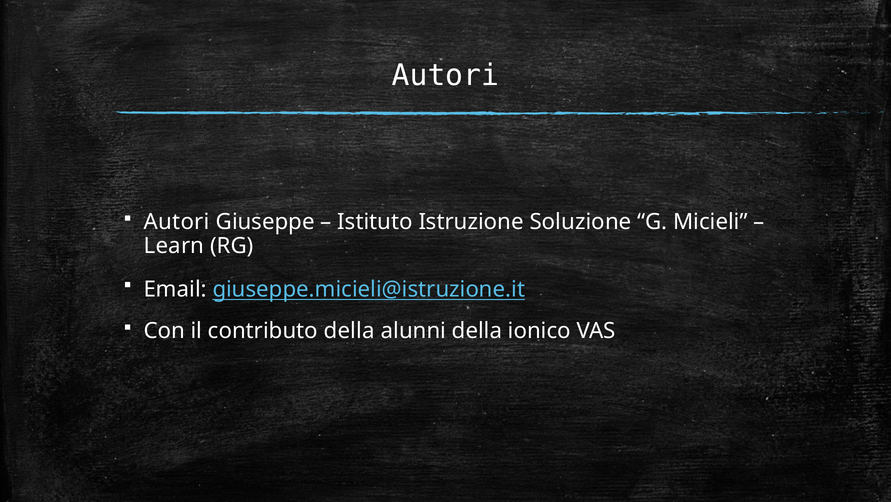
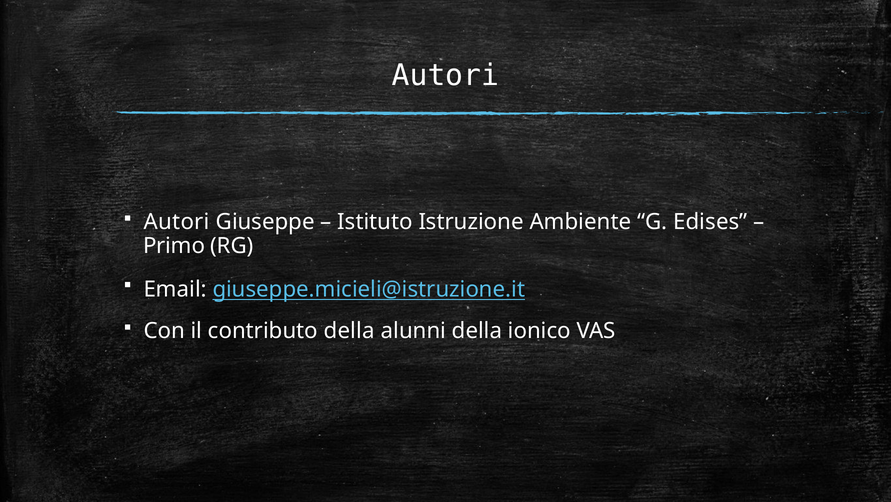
Soluzione: Soluzione -> Ambiente
Micieli: Micieli -> Edises
Learn: Learn -> Primo
